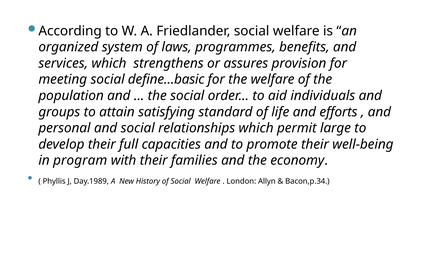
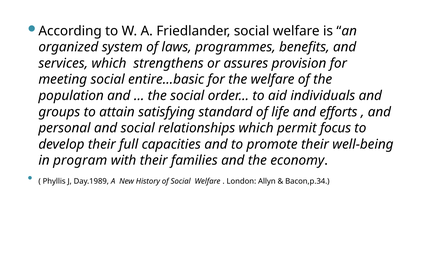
define…basic: define…basic -> entire…basic
large: large -> focus
